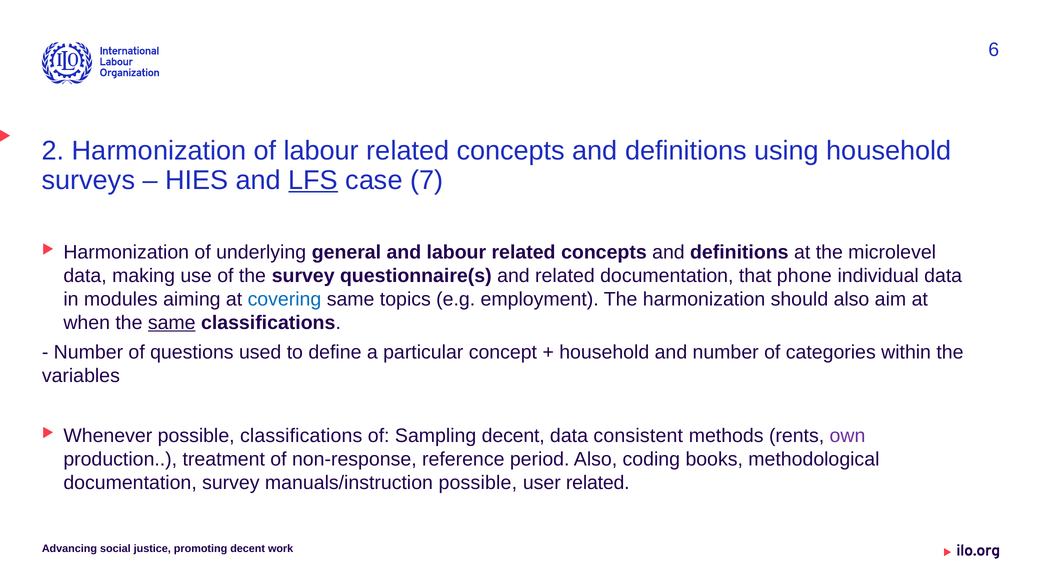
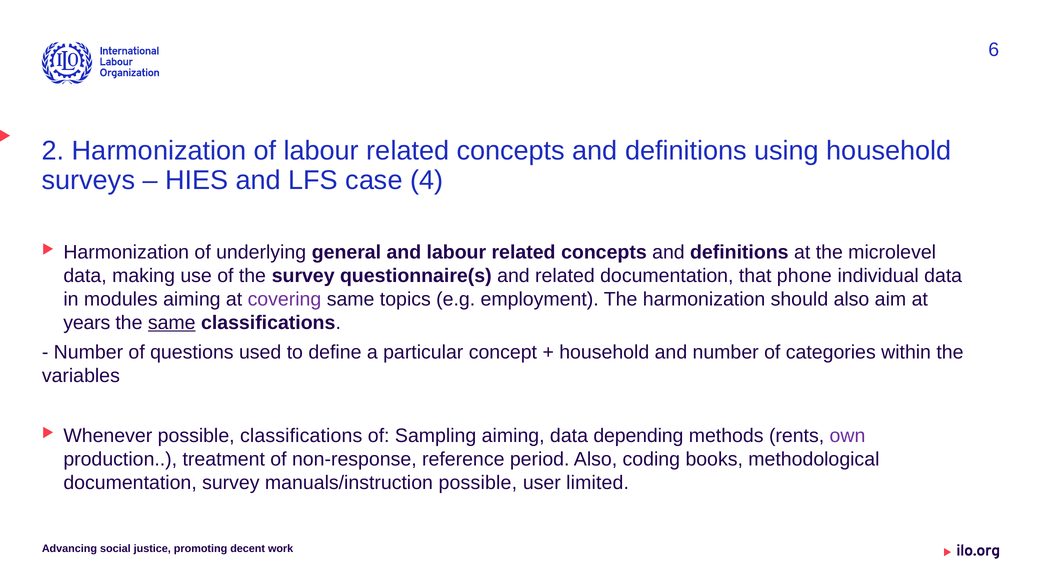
LFS underline: present -> none
7: 7 -> 4
covering colour: blue -> purple
when: when -> years
Sampling decent: decent -> aiming
consistent: consistent -> depending
user related: related -> limited
